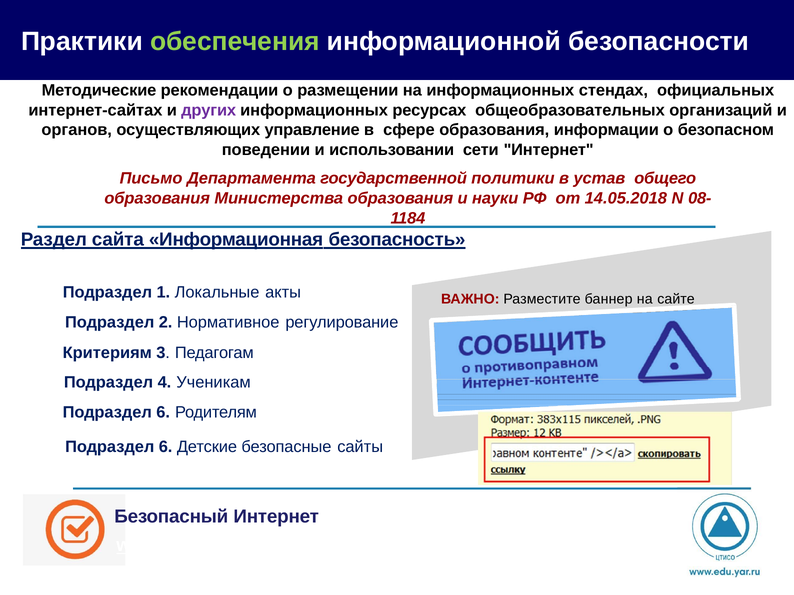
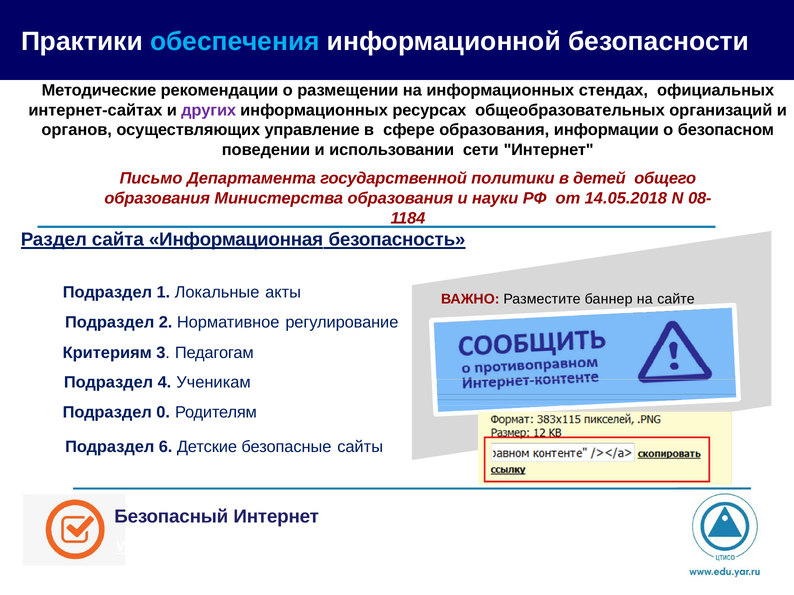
обеспечения colour: light green -> light blue
устав: устав -> детей
6 at (163, 413): 6 -> 0
